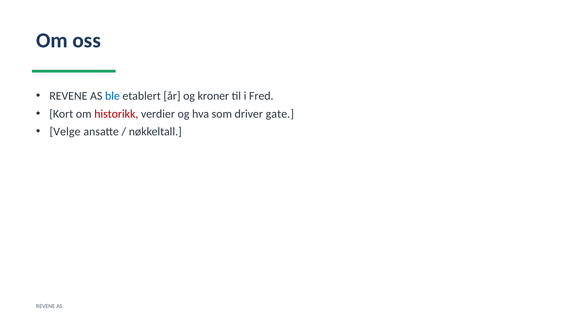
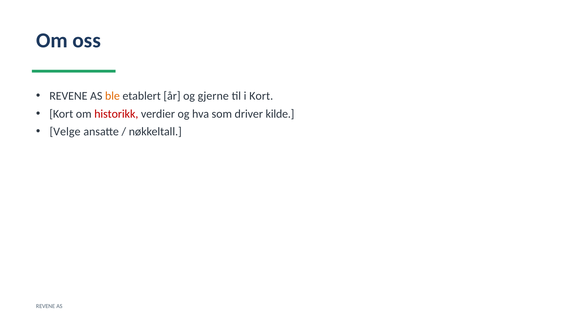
ble colour: blue -> orange
kroner: kroner -> gjerne
i Fred: Fred -> Kort
gate: gate -> kilde
